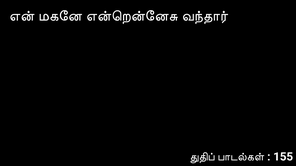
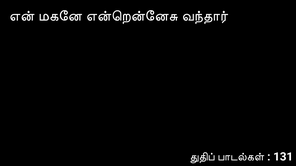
155: 155 -> 131
